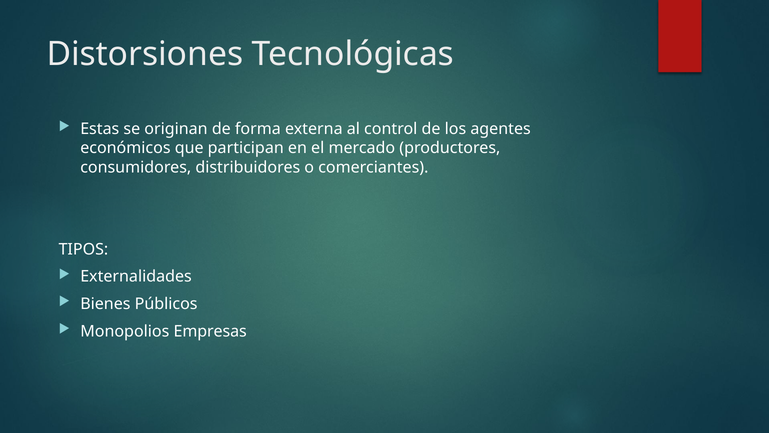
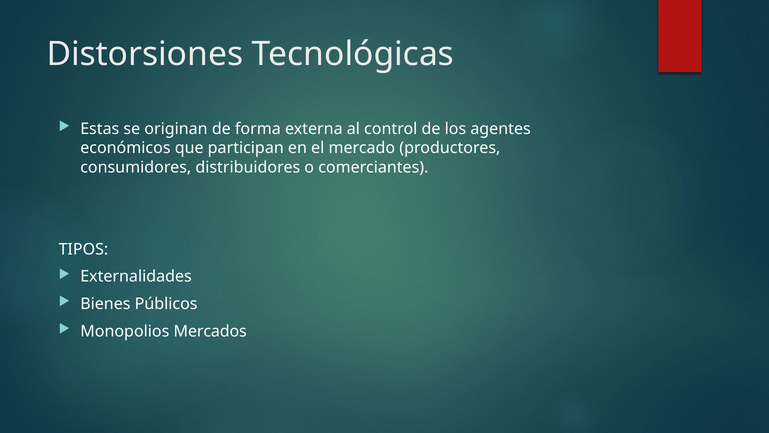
Empresas: Empresas -> Mercados
